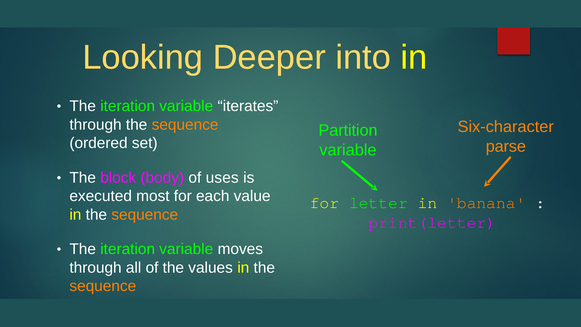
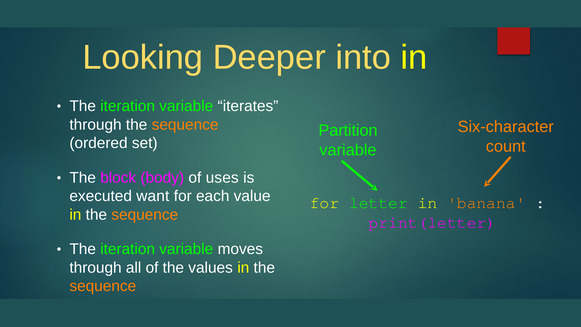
parse: parse -> count
most: most -> want
